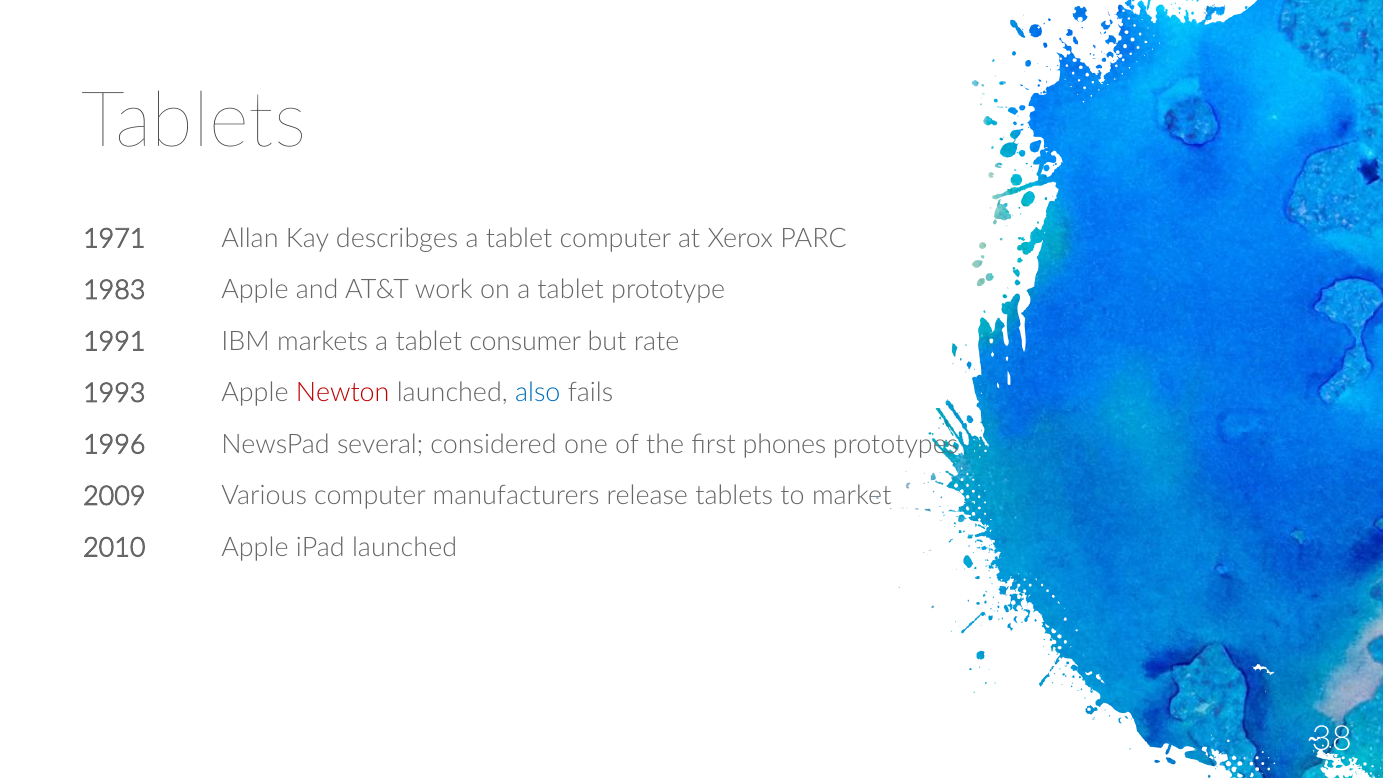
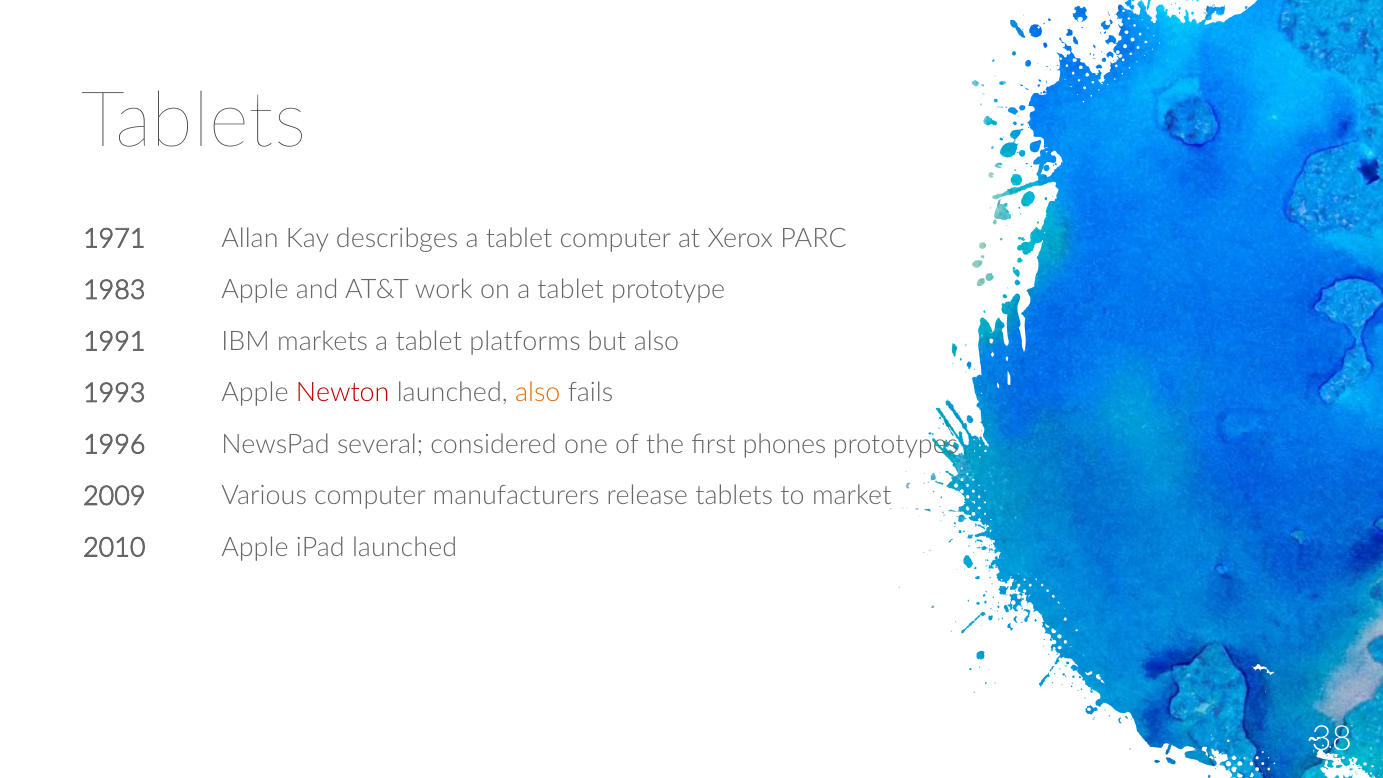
consumer: consumer -> platforms
but rate: rate -> also
also at (538, 393) colour: blue -> orange
